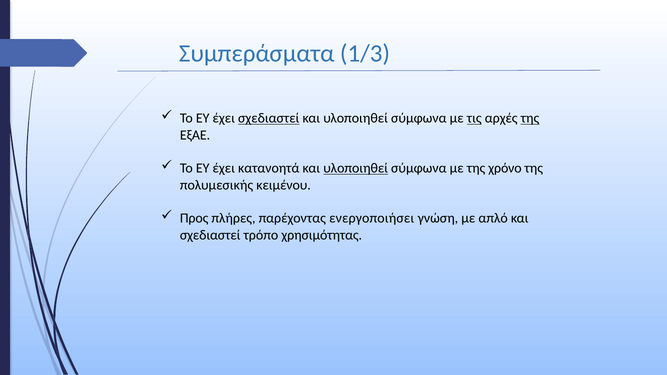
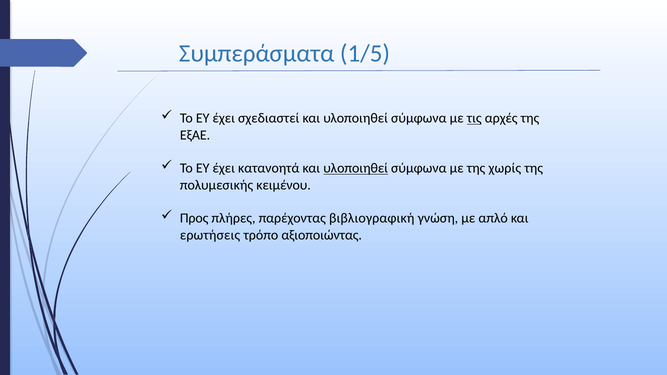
1/3: 1/3 -> 1/5
σχεδιαστεί at (269, 118) underline: present -> none
της at (530, 118) underline: present -> none
χρόνο: χρόνο -> χωρίς
ενεργοποιήσει: ενεργοποιήσει -> βιβλιογραφική
σχεδιαστεί at (210, 235): σχεδιαστεί -> ερωτήσεις
χρησιμότητας: χρησιμότητας -> αξιοποιώντας
